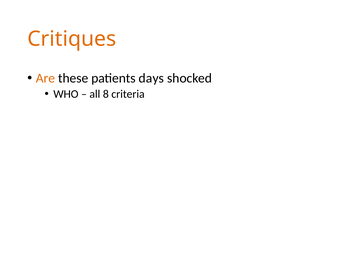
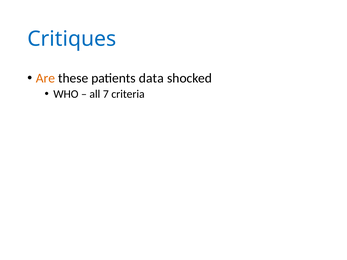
Critiques colour: orange -> blue
days: days -> data
8: 8 -> 7
